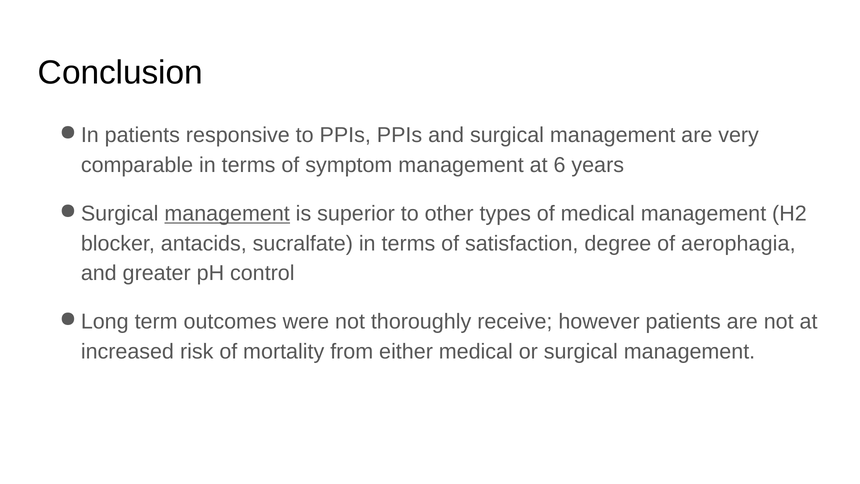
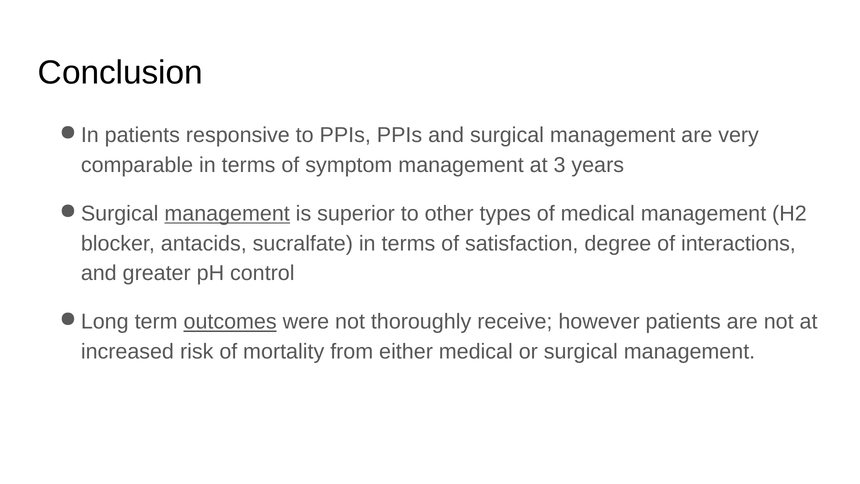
6: 6 -> 3
aerophagia: aerophagia -> interactions
outcomes underline: none -> present
